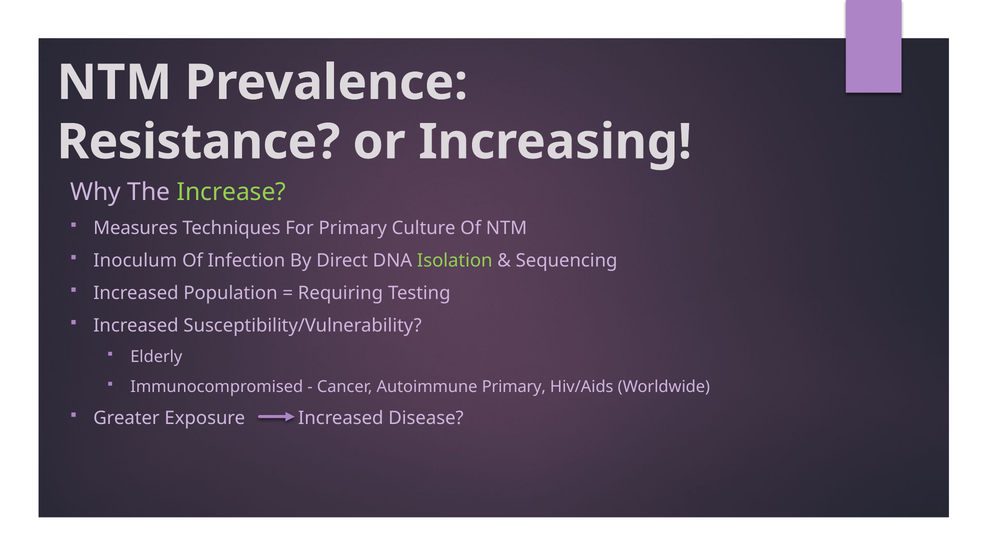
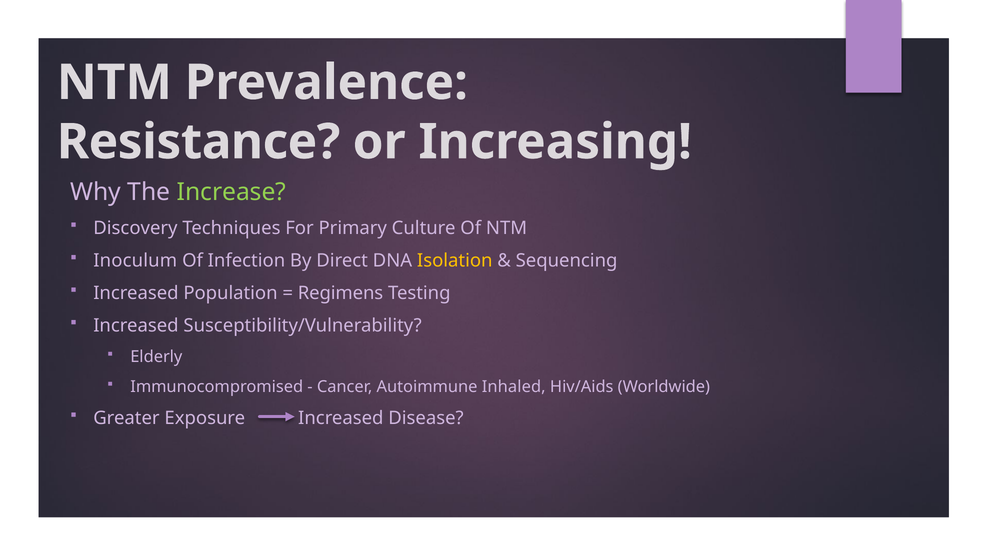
Measures: Measures -> Discovery
Isolation colour: light green -> yellow
Requiring: Requiring -> Regimens
Autoimmune Primary: Primary -> Inhaled
